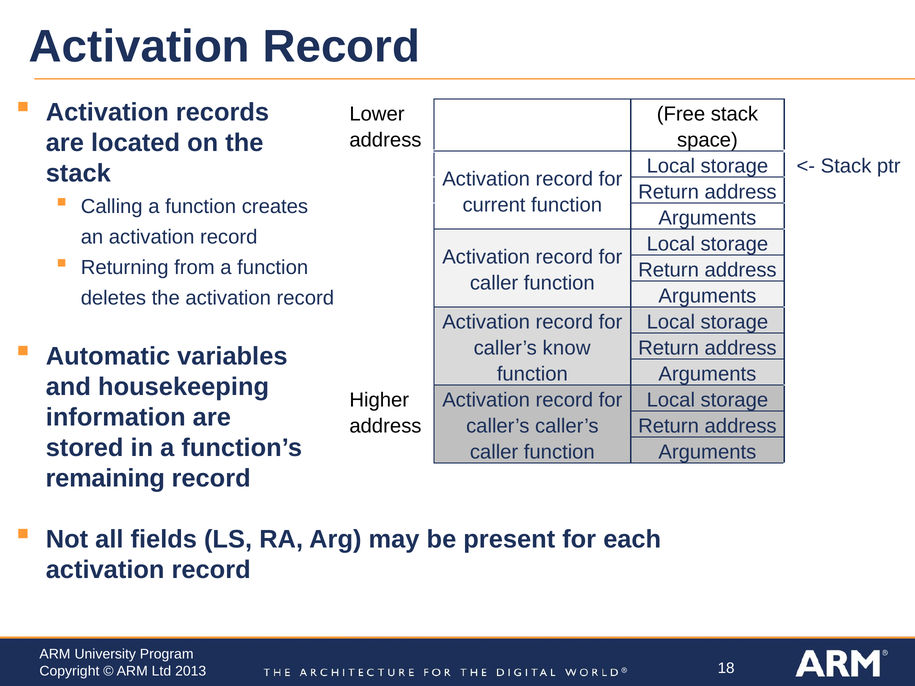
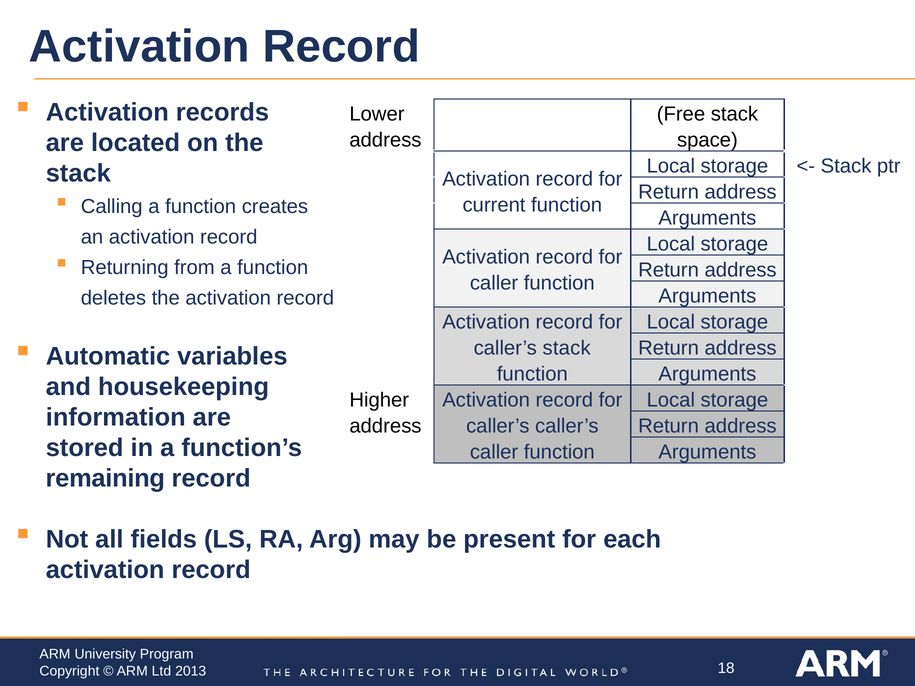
caller’s know: know -> stack
